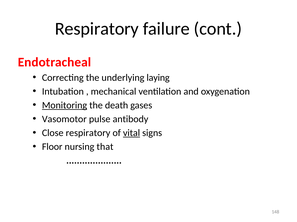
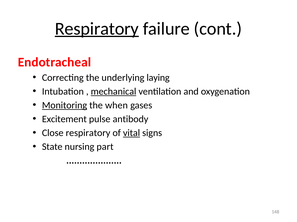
Respiratory at (97, 29) underline: none -> present
mechanical underline: none -> present
death: death -> when
Vasomotor: Vasomotor -> Excitement
Floor: Floor -> State
that: that -> part
